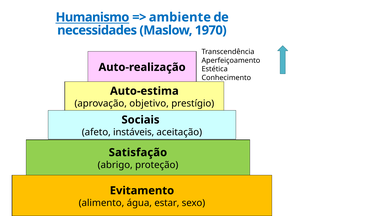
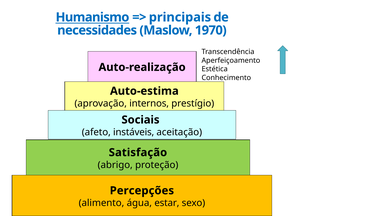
ambiente: ambiente -> principais
objetivo: objetivo -> internos
Evitamento: Evitamento -> Percepções
